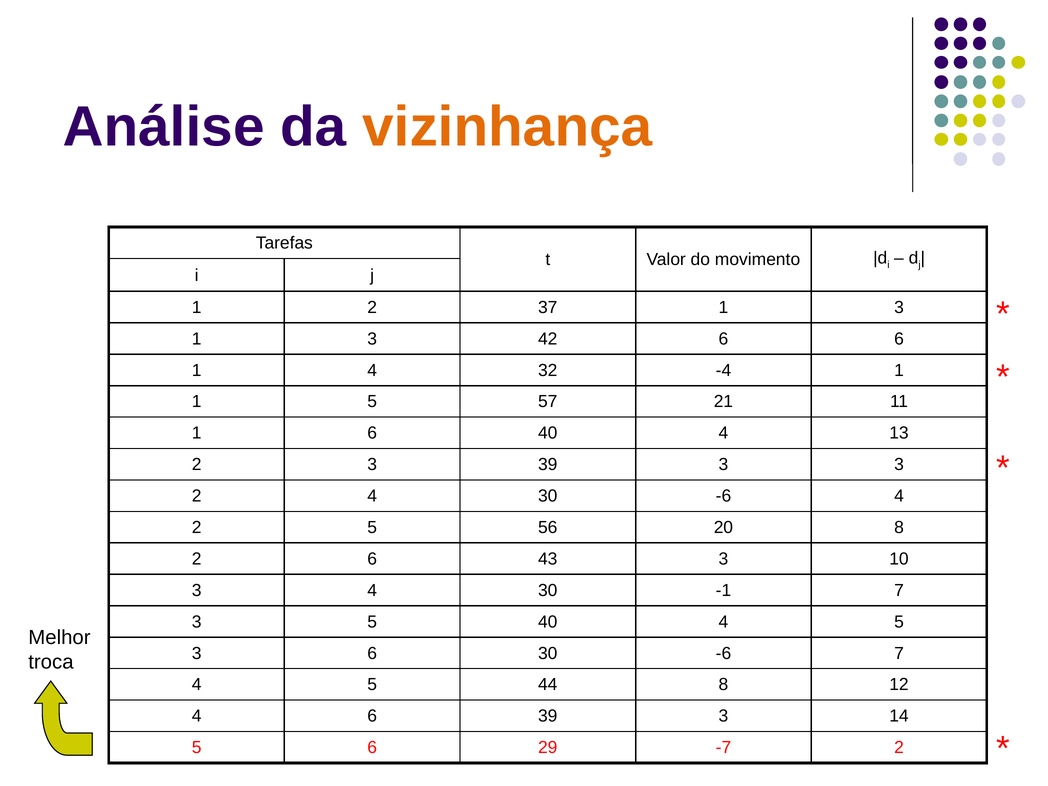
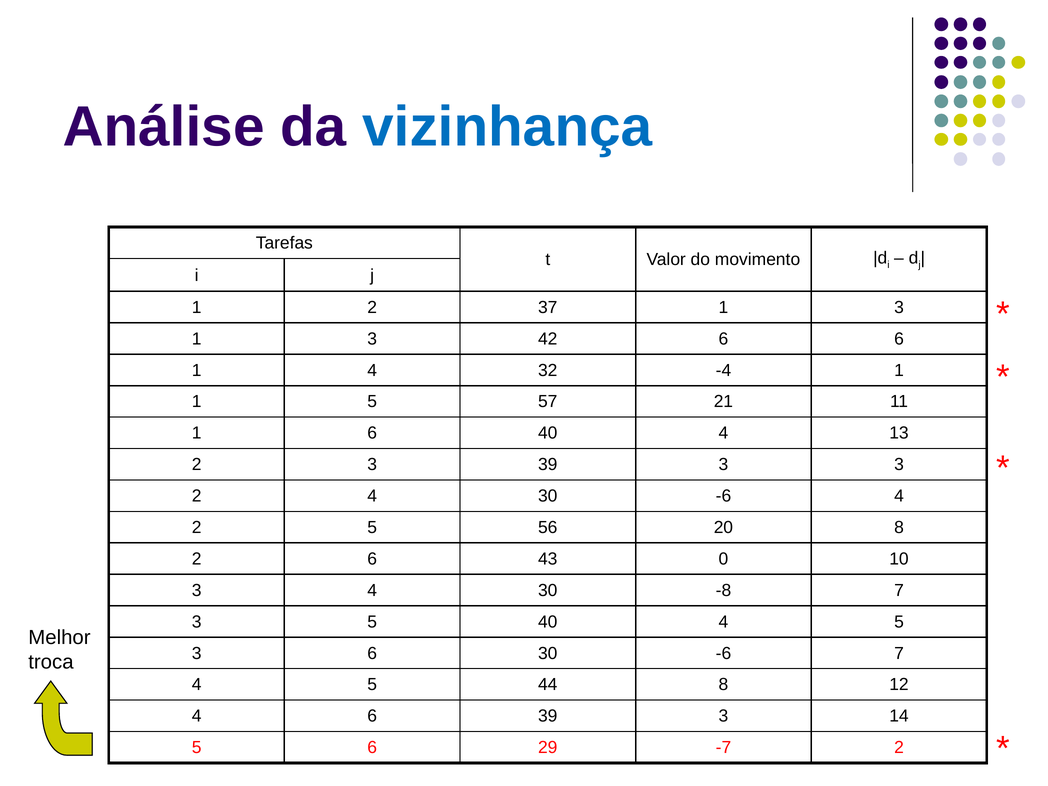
vizinhança colour: orange -> blue
43 3: 3 -> 0
-1: -1 -> -8
